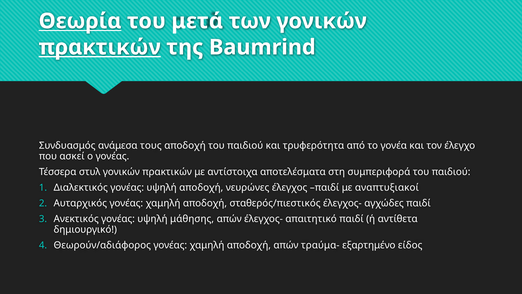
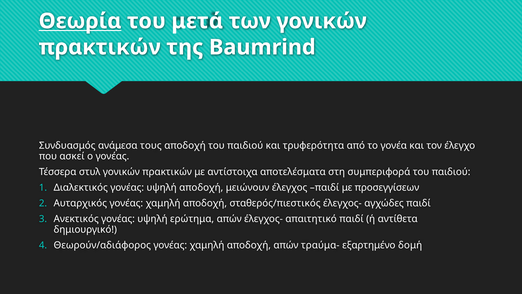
πρακτικών at (100, 47) underline: present -> none
νευρώνες: νευρώνες -> μειώνουν
αναπτυξιακοί: αναπτυξιακοί -> προσεγγίσεων
μάθησης: μάθησης -> ερώτημα
είδος: είδος -> δομή
